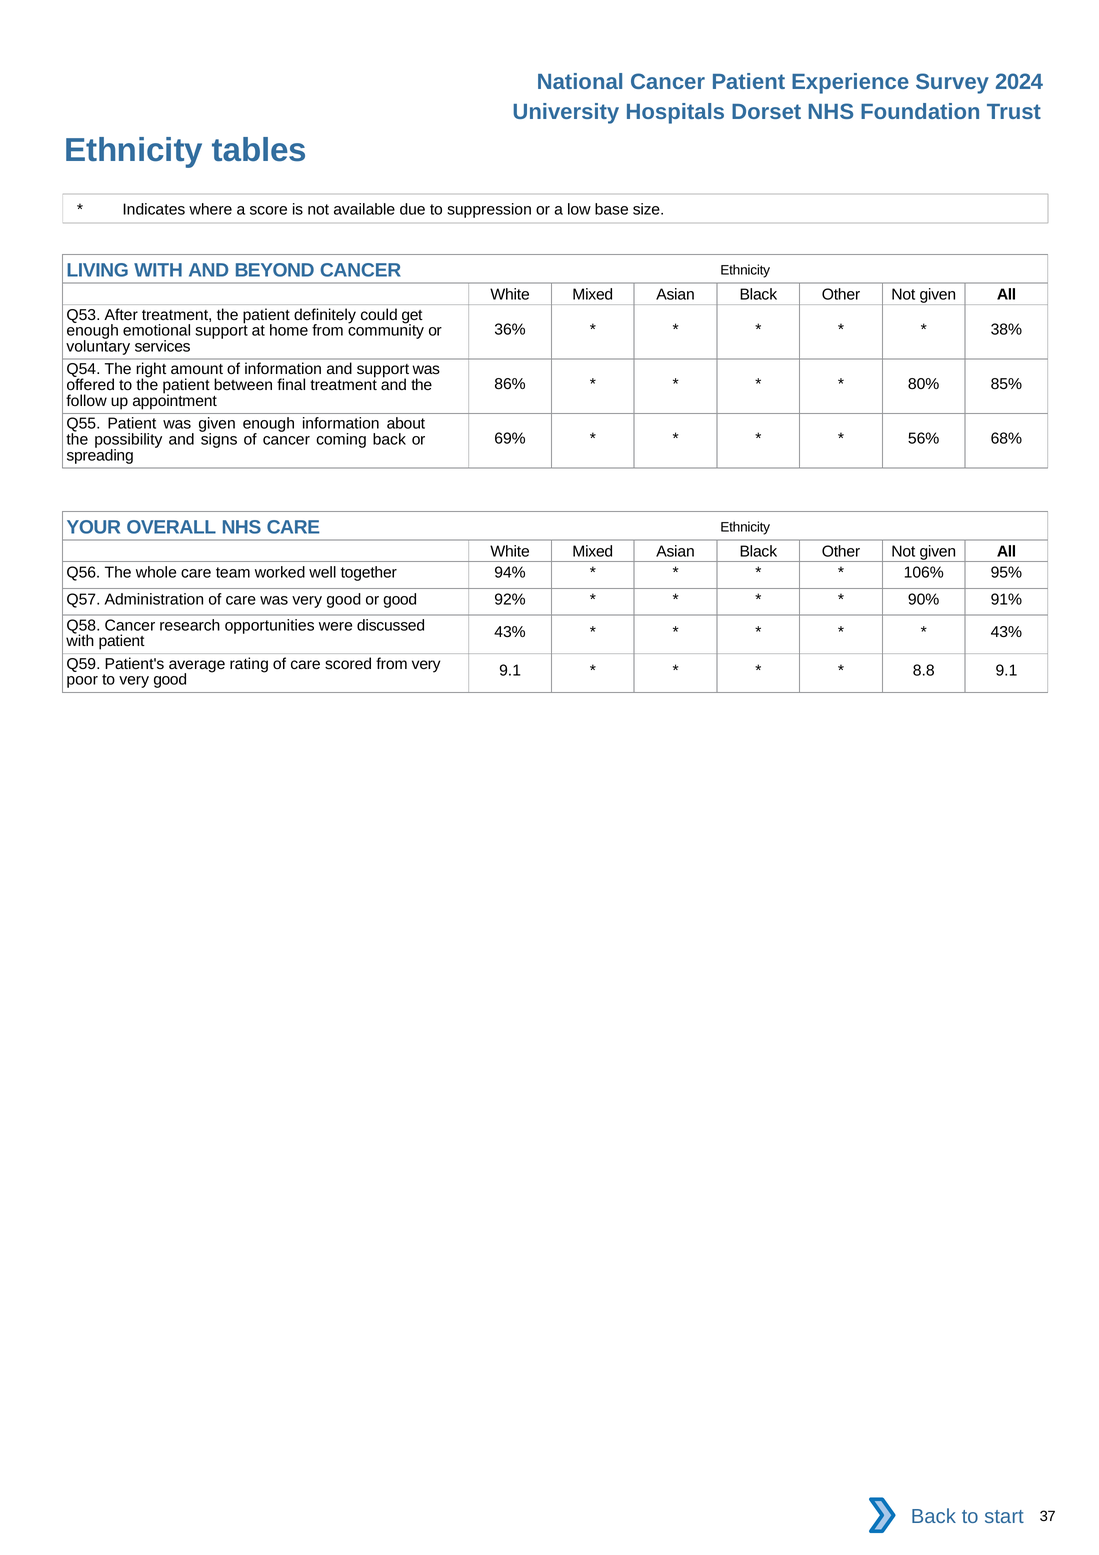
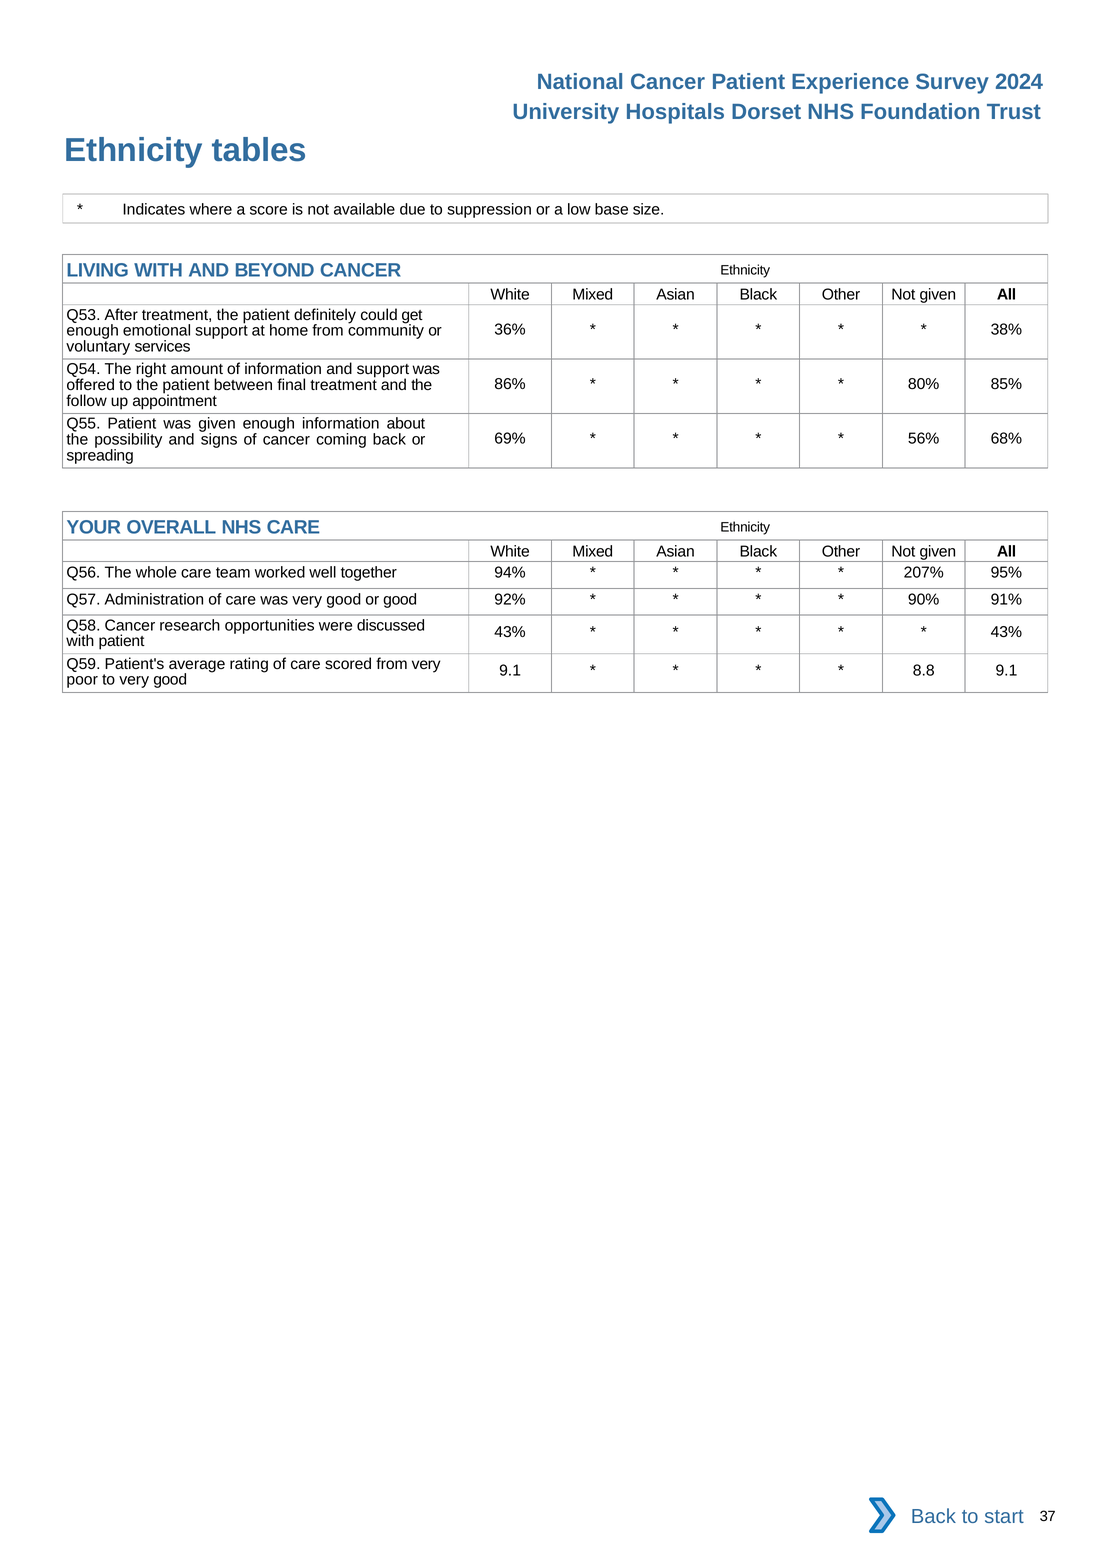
106%: 106% -> 207%
